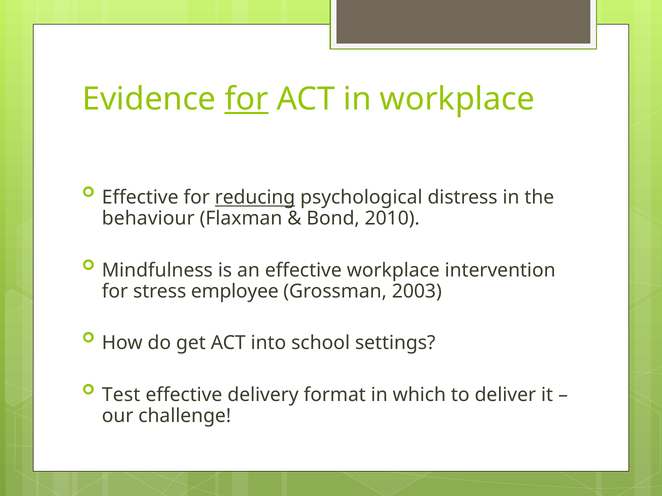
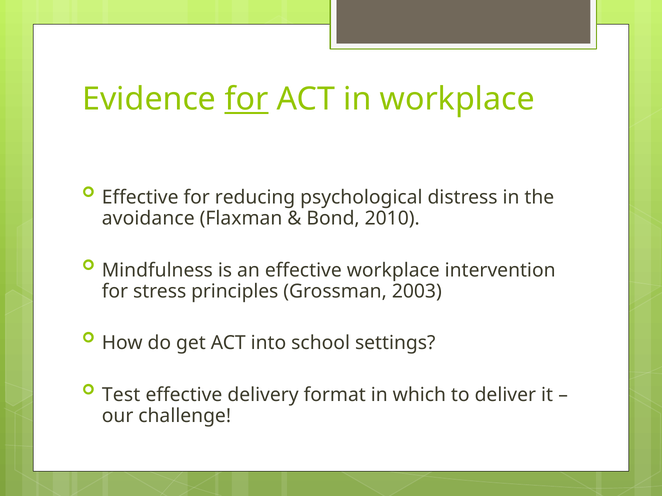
reducing underline: present -> none
behaviour: behaviour -> avoidance
employee: employee -> principles
